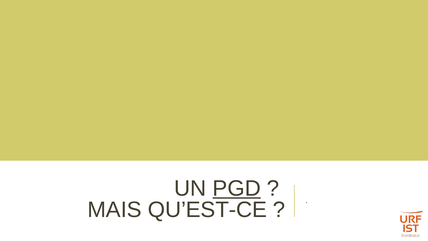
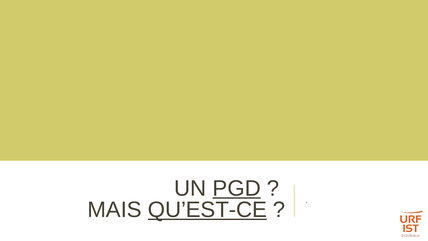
QU’EST-CE underline: none -> present
